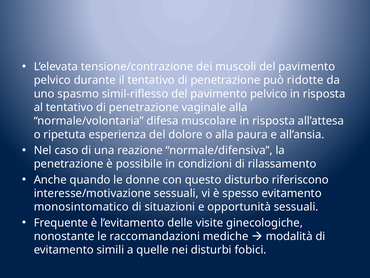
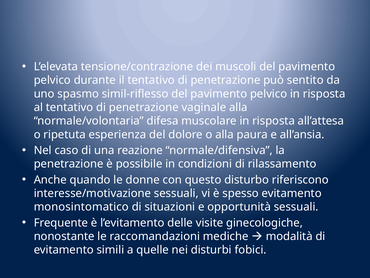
ridotte: ridotte -> sentito
